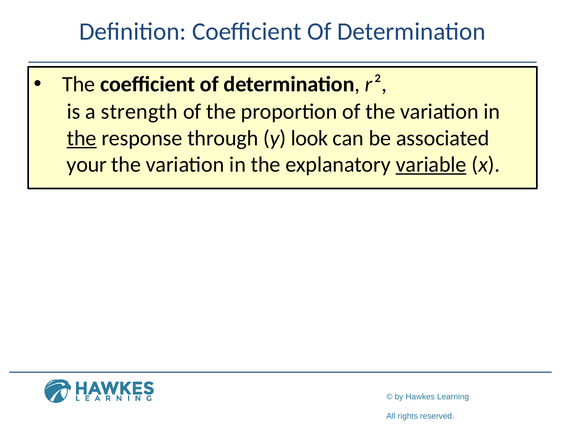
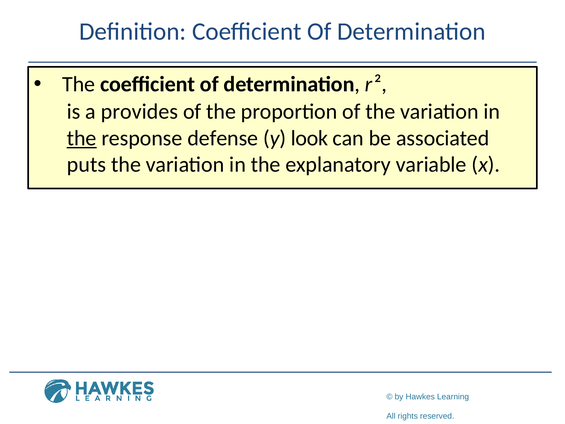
strength: strength -> provides
through: through -> defense
your: your -> puts
variable underline: present -> none
